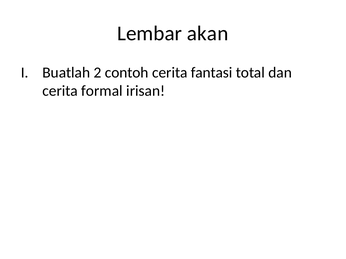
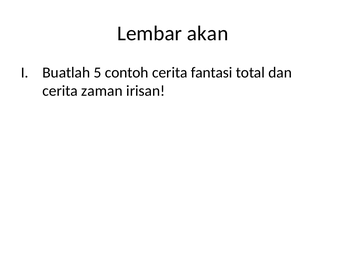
2: 2 -> 5
formal: formal -> zaman
